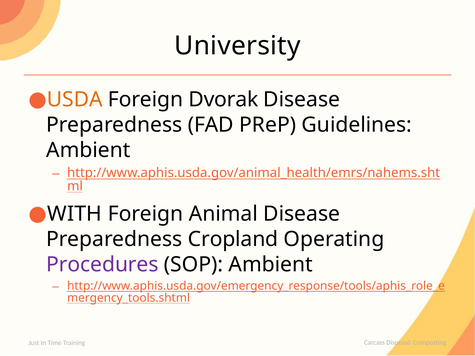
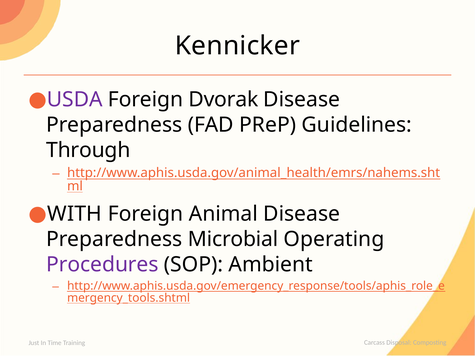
University: University -> Kennicker
USDA colour: orange -> purple
Ambient at (88, 150): Ambient -> Through
Cropland: Cropland -> Microbial
